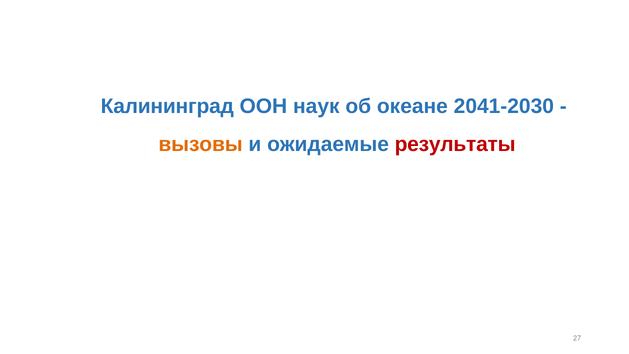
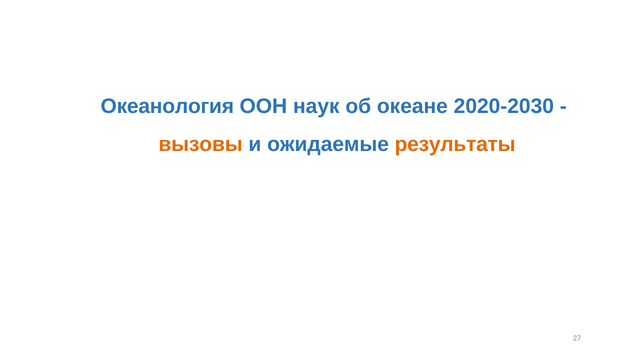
Калининград: Калининград -> Океанология
2041-2030: 2041-2030 -> 2020-2030
результаты colour: red -> orange
